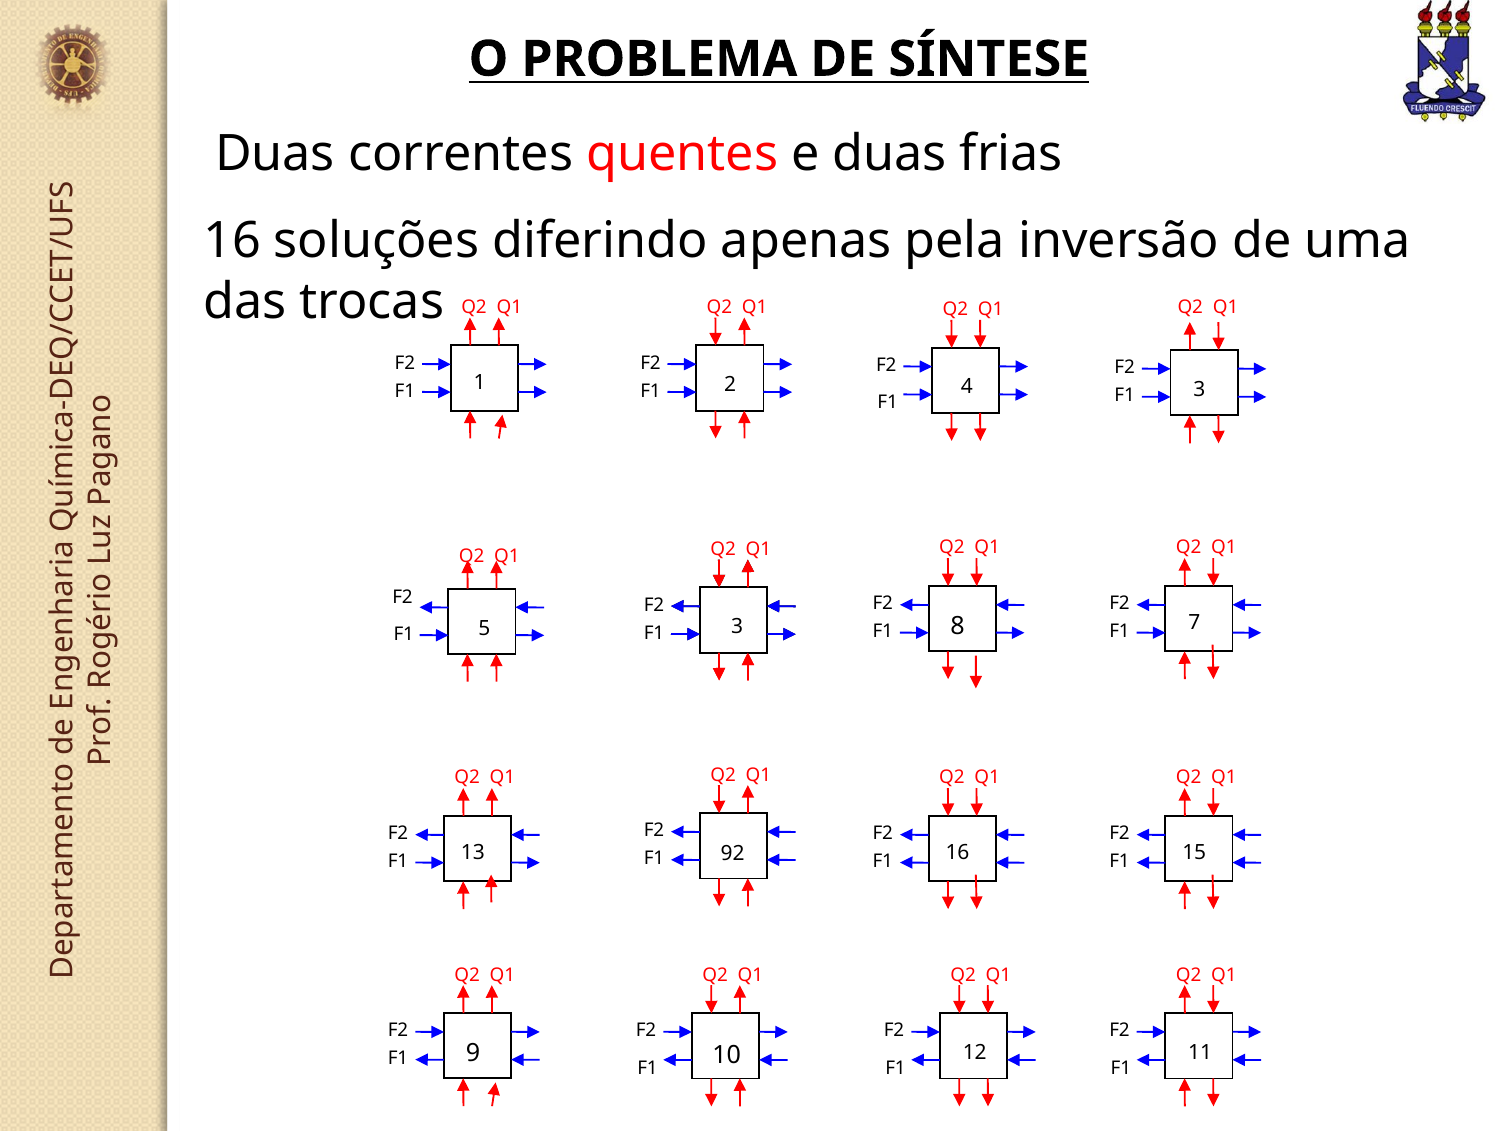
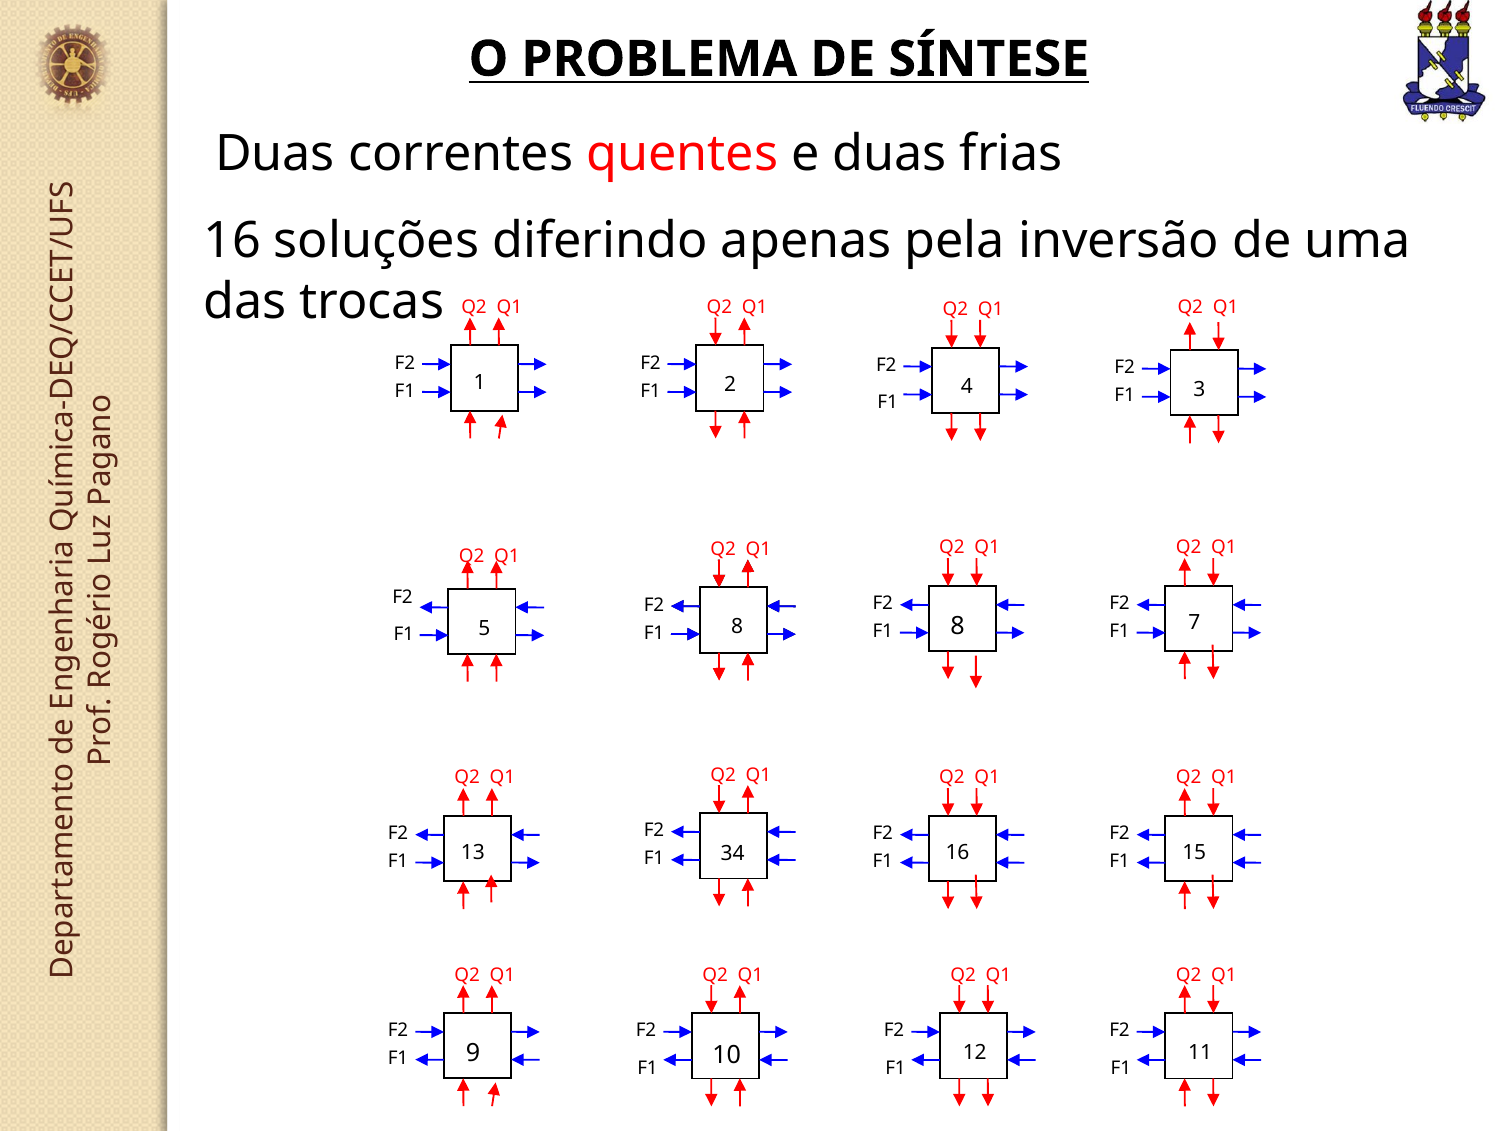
3 at (737, 627): 3 -> 8
92: 92 -> 34
